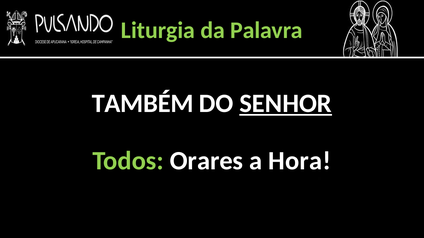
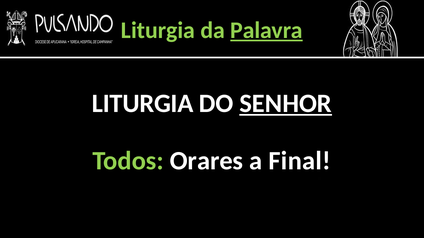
Palavra underline: none -> present
TAMBÉM at (143, 104): TAMBÉM -> LITURGIA
Hora: Hora -> Final
